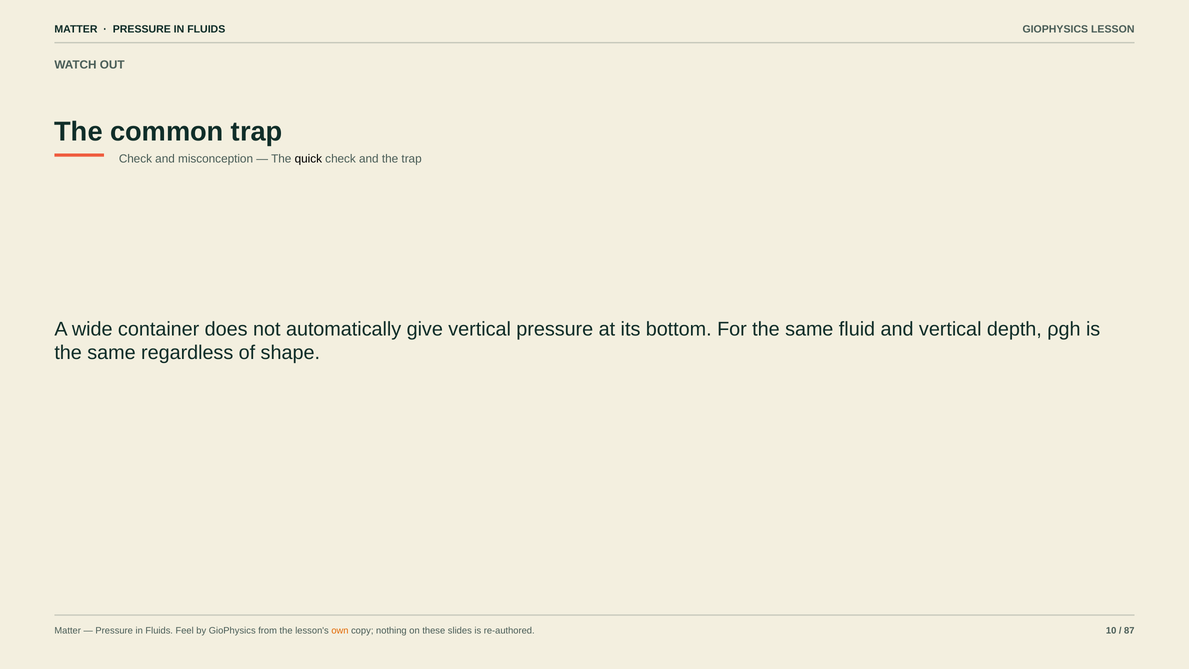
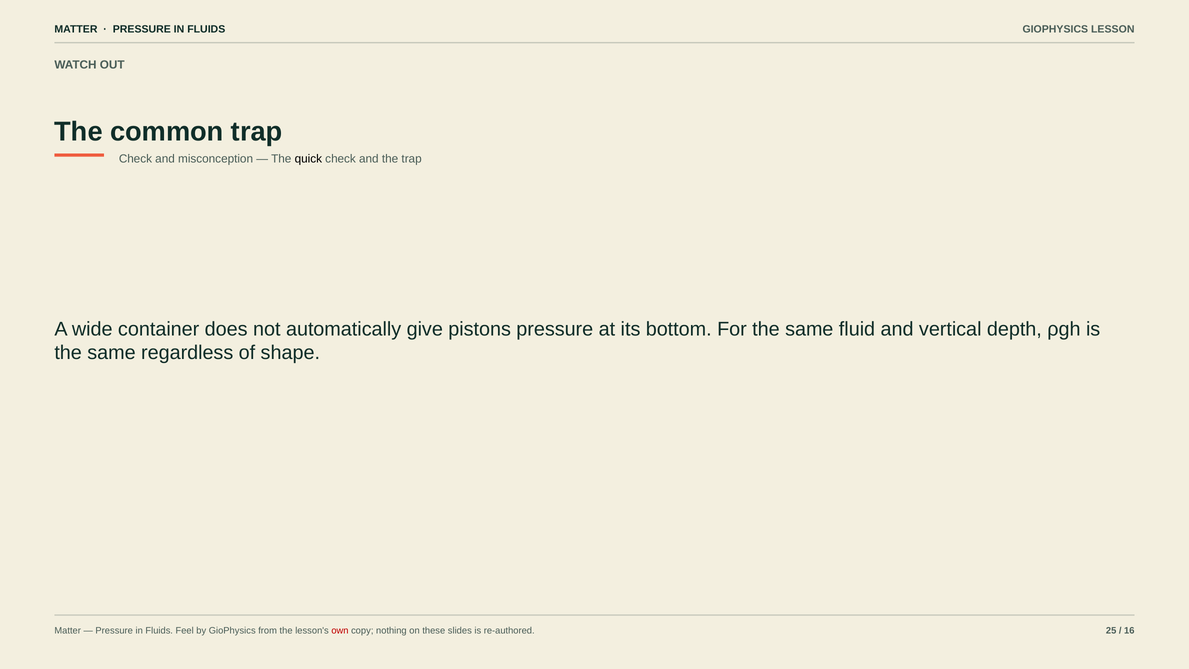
give vertical: vertical -> pistons
own colour: orange -> red
10: 10 -> 25
87: 87 -> 16
